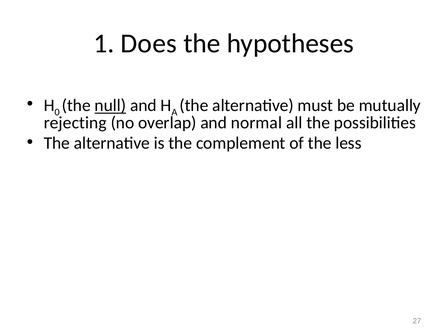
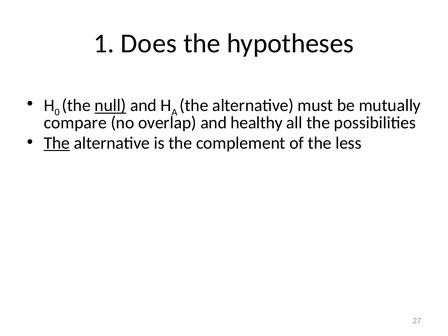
rejecting: rejecting -> compare
normal: normal -> healthy
The at (57, 143) underline: none -> present
